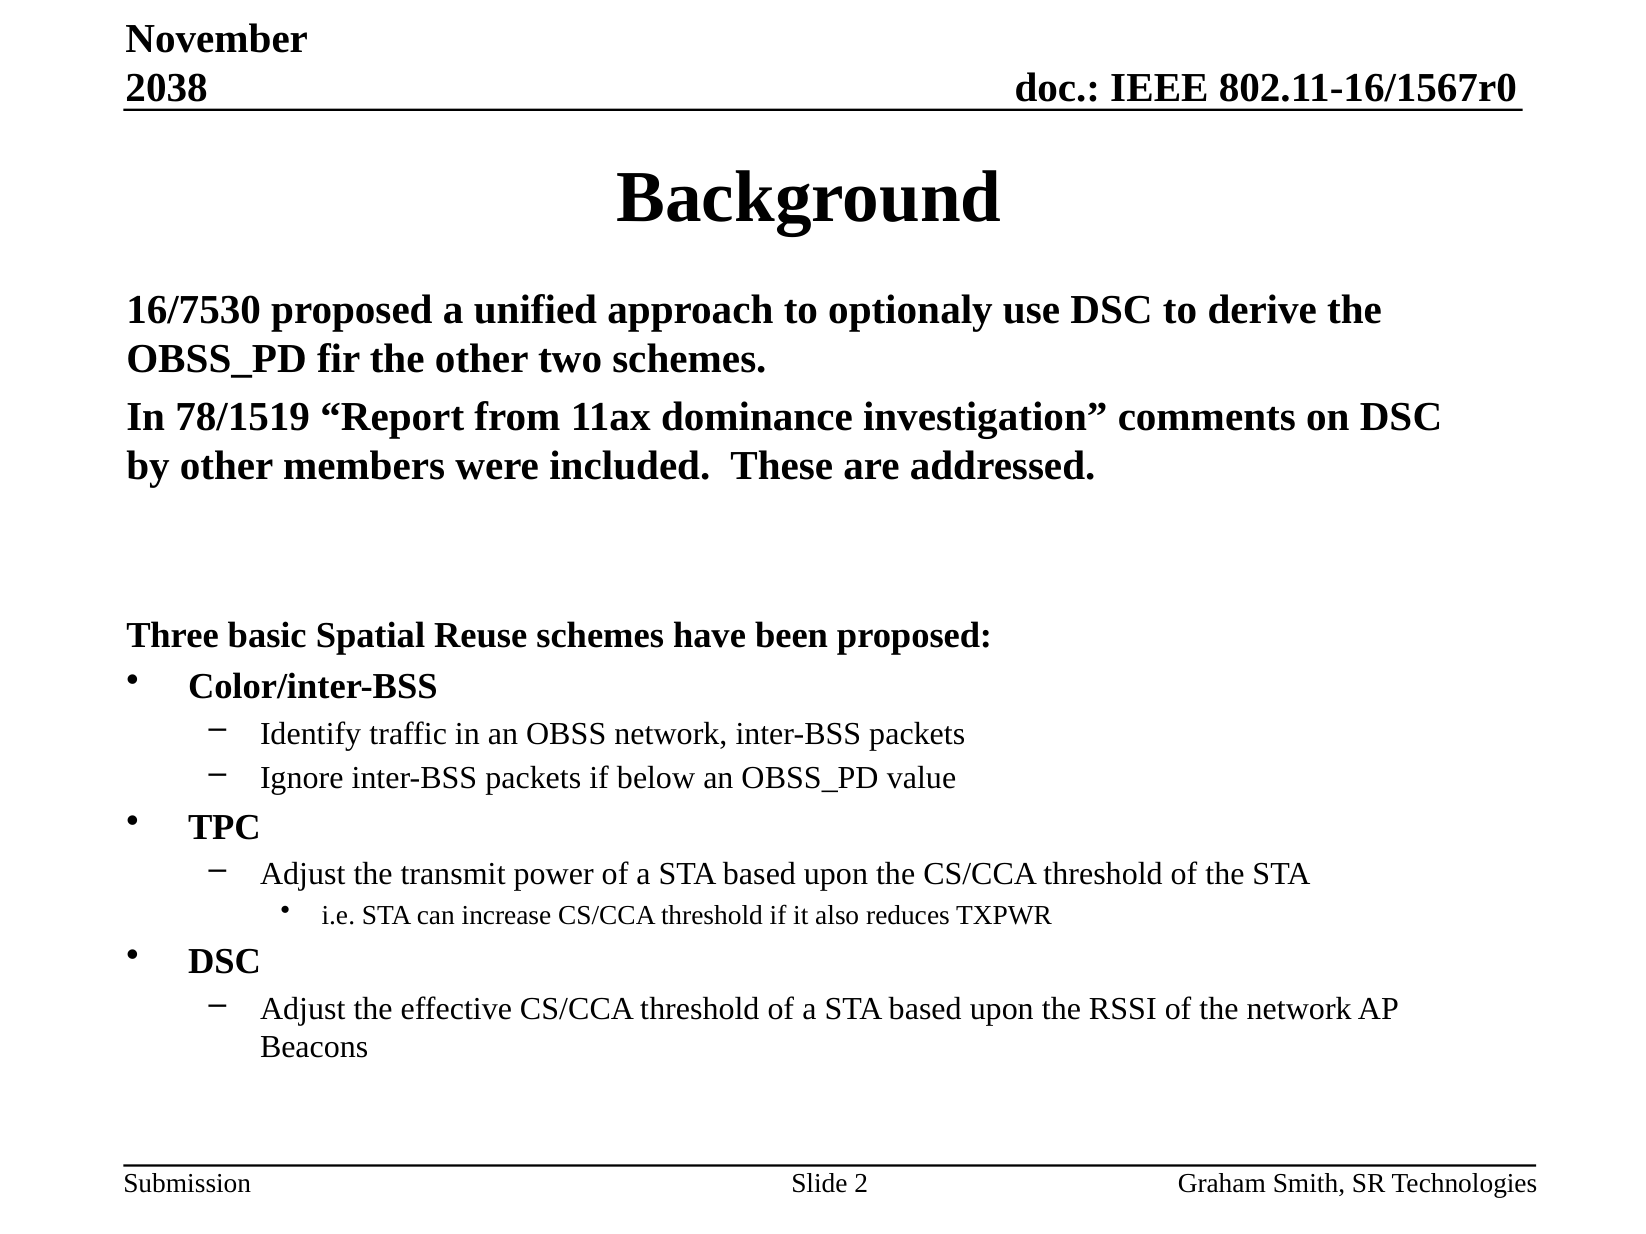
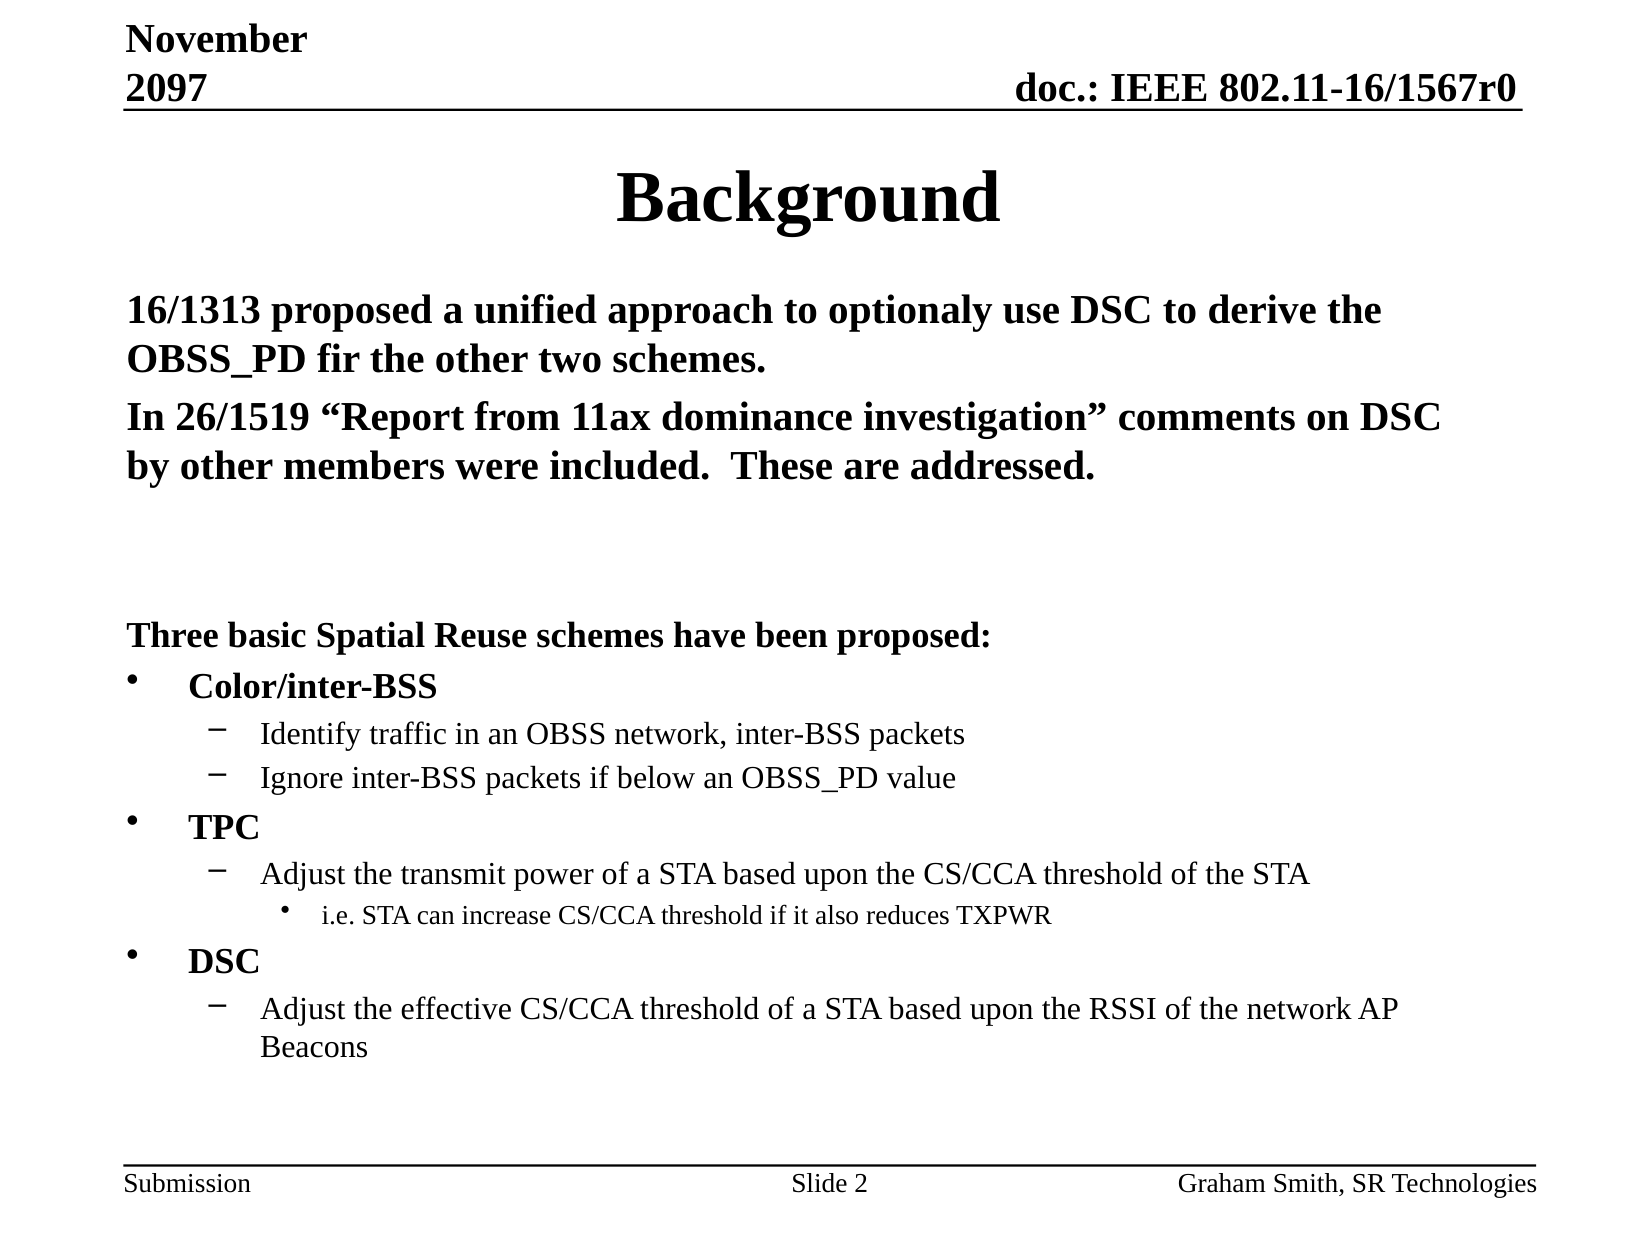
2038: 2038 -> 2097
16/7530: 16/7530 -> 16/1313
78/1519: 78/1519 -> 26/1519
